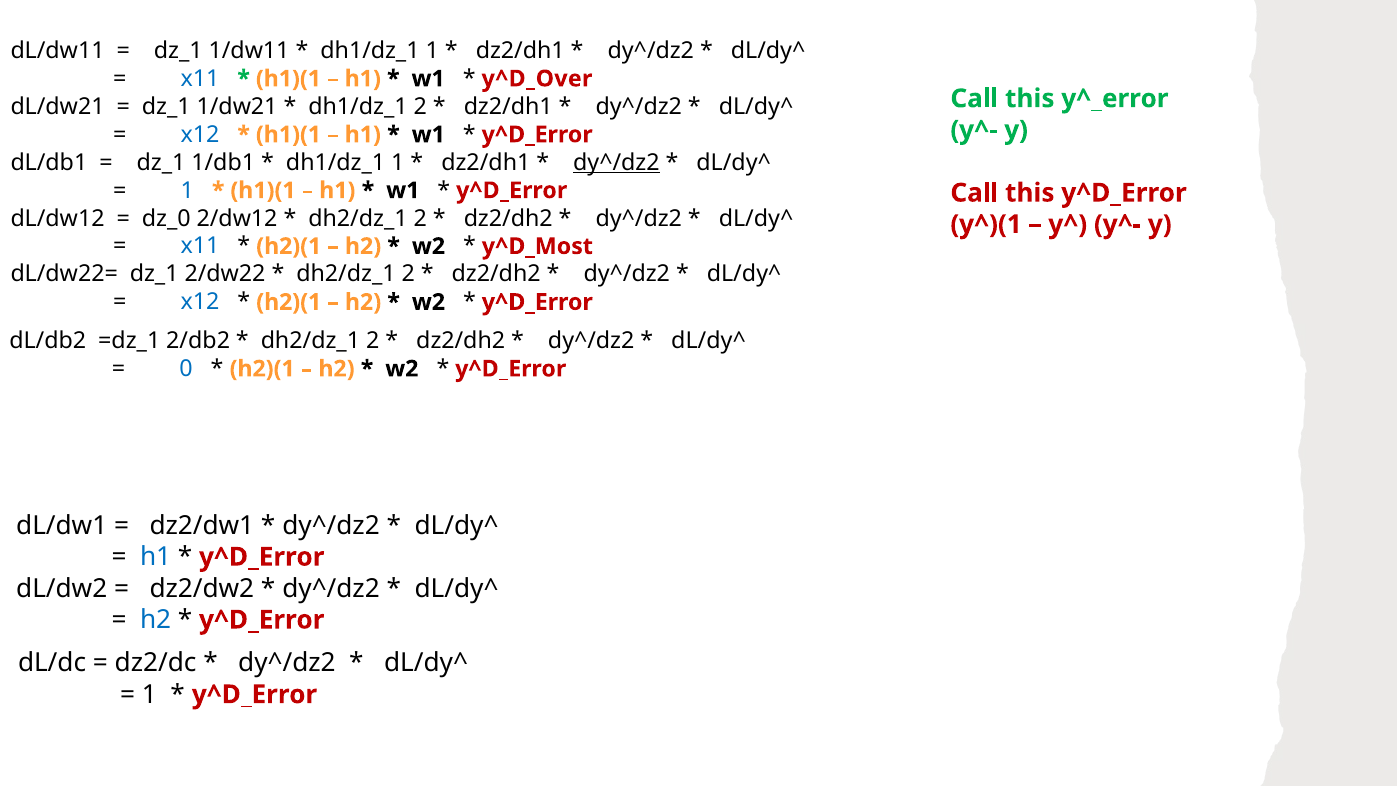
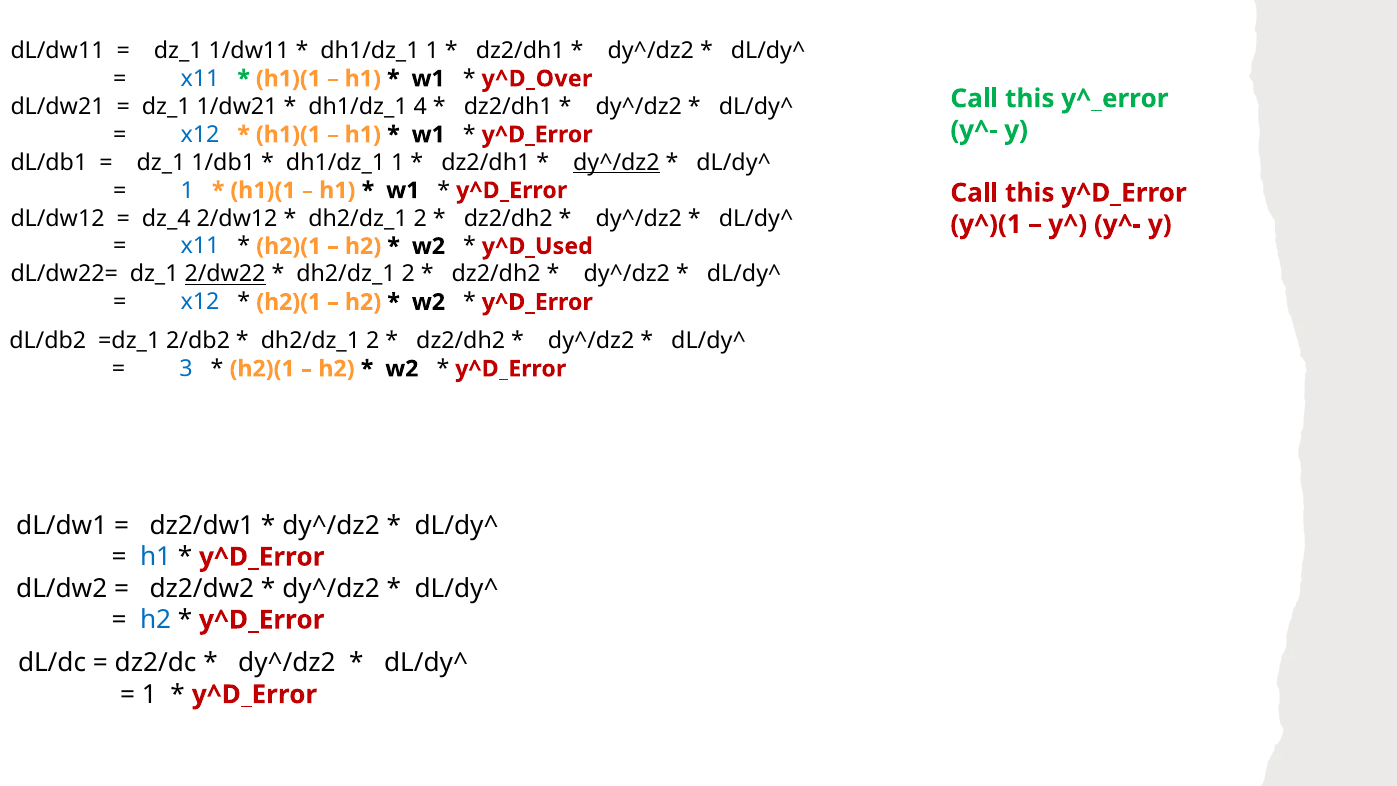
dh1/dz_1 2: 2 -> 4
dz_0: dz_0 -> dz_4
y^D_Most: y^D_Most -> y^D_Used
2/dw22 underline: none -> present
0: 0 -> 3
